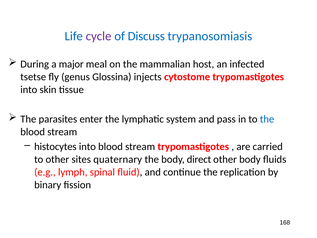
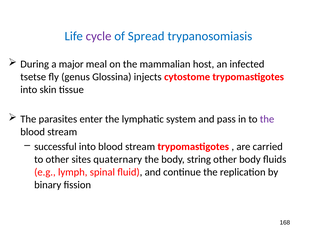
Discuss: Discuss -> Spread
the at (267, 119) colour: blue -> purple
histocytes: histocytes -> successful
direct: direct -> string
